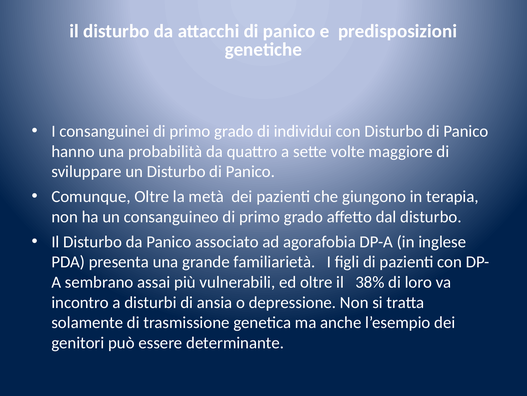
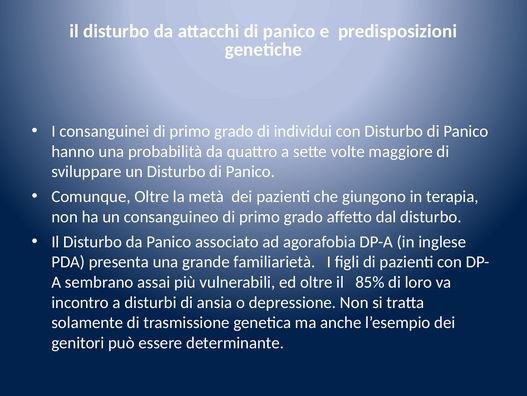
38%: 38% -> 85%
